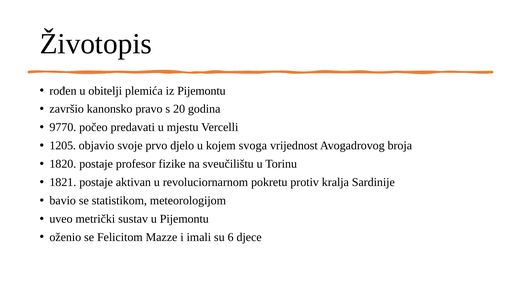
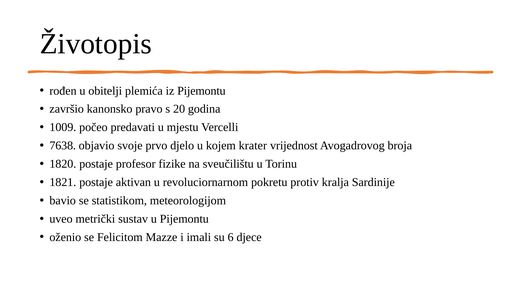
9770: 9770 -> 1009
1205: 1205 -> 7638
svoga: svoga -> krater
